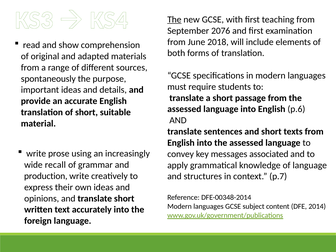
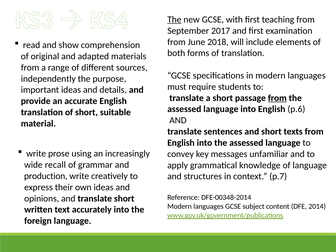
2076: 2076 -> 2017
spontaneously: spontaneously -> independently
from at (277, 98) underline: none -> present
associated: associated -> unfamiliar
